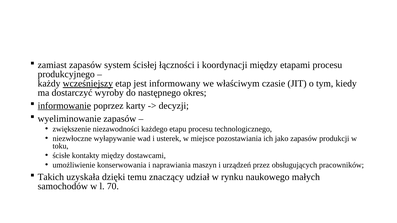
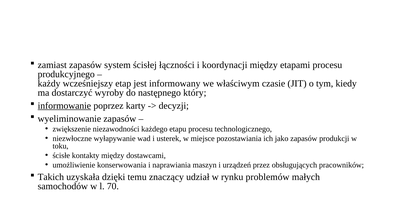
wcześniejszy underline: present -> none
okres: okres -> który
naukowego: naukowego -> problemów
